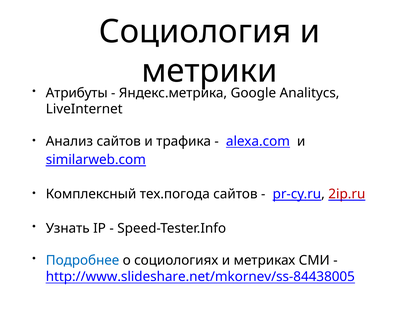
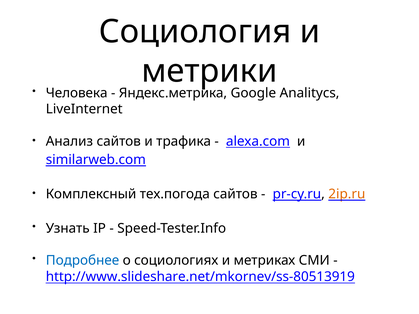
Атрибуты: Атрибуты -> Человека
2ip.ru colour: red -> orange
http://www.slideshare.net/mkornev/ss-84438005: http://www.slideshare.net/mkornev/ss-84438005 -> http://www.slideshare.net/mkornev/ss-80513919
